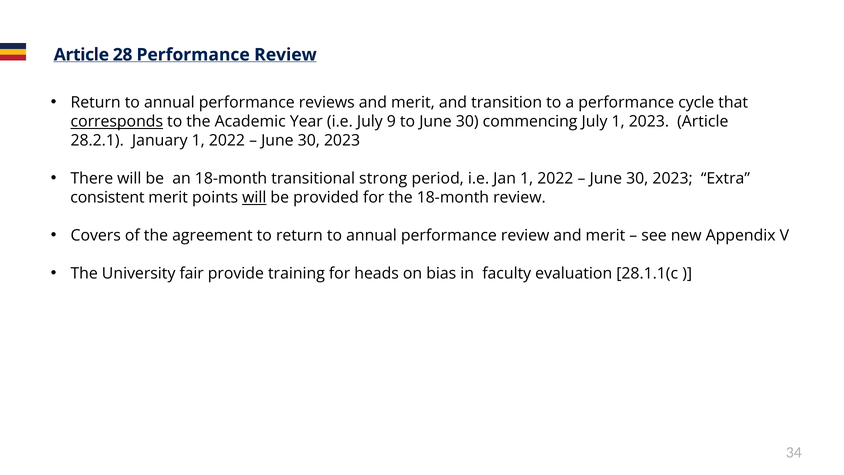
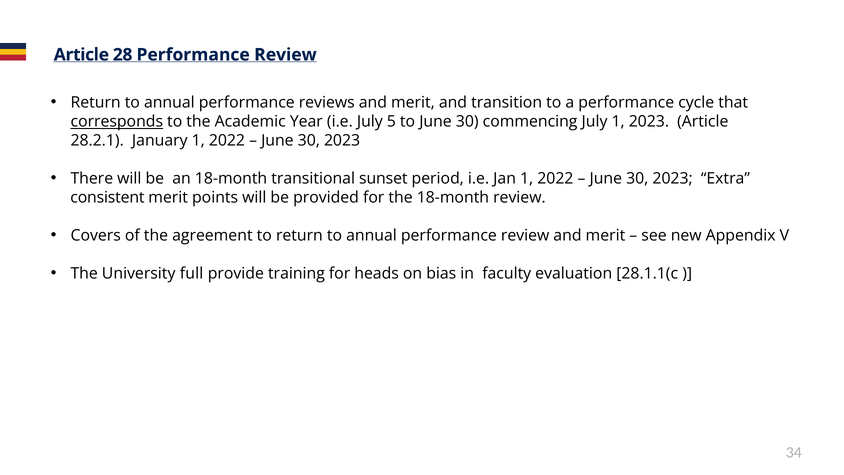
9: 9 -> 5
strong: strong -> sunset
will at (254, 197) underline: present -> none
fair: fair -> full
